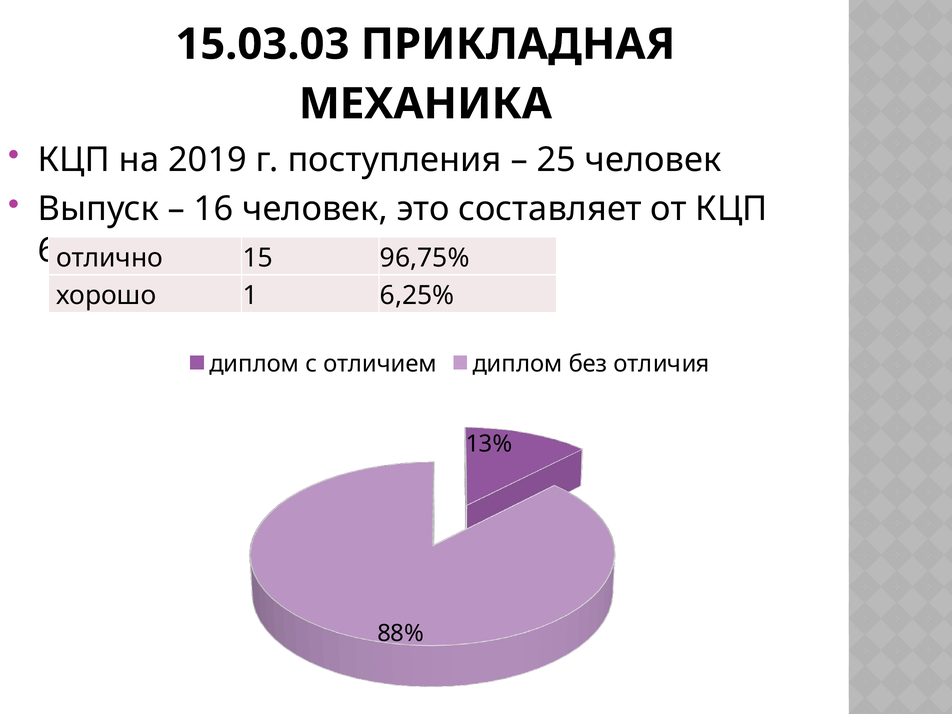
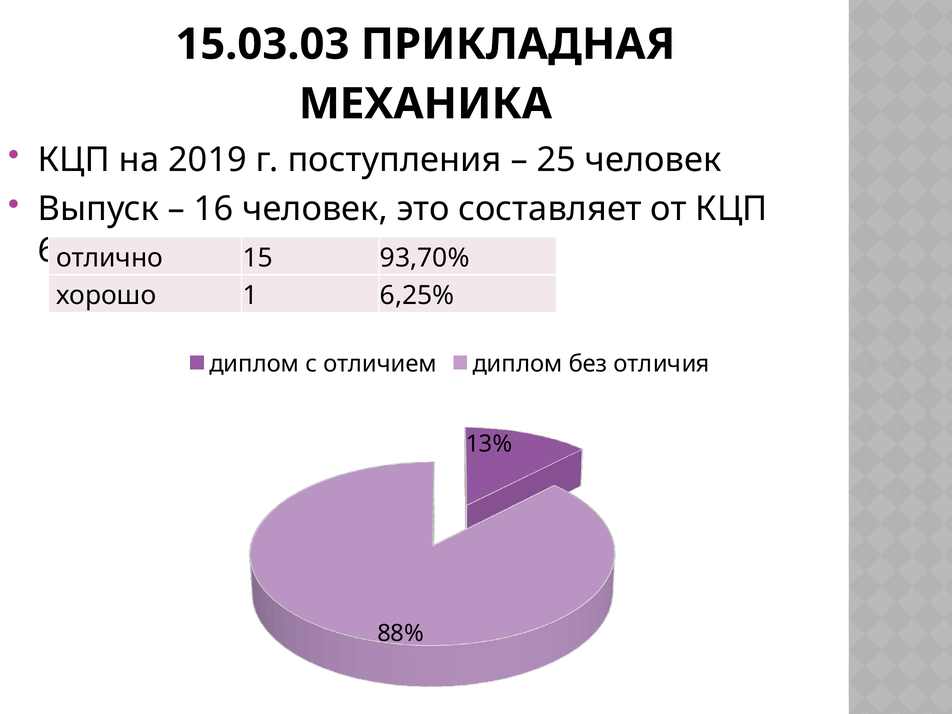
96,75%: 96,75% -> 93,70%
